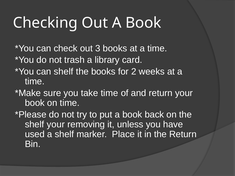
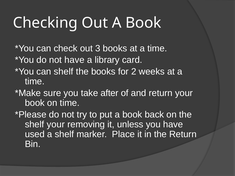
not trash: trash -> have
take time: time -> after
